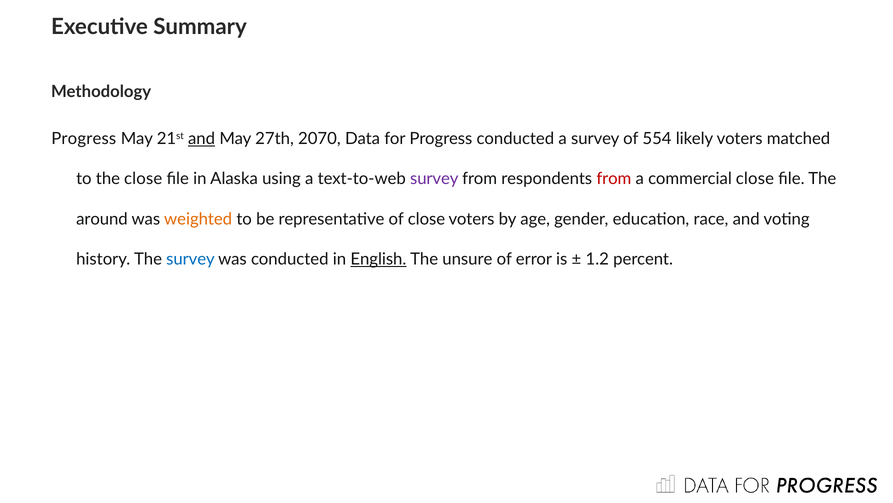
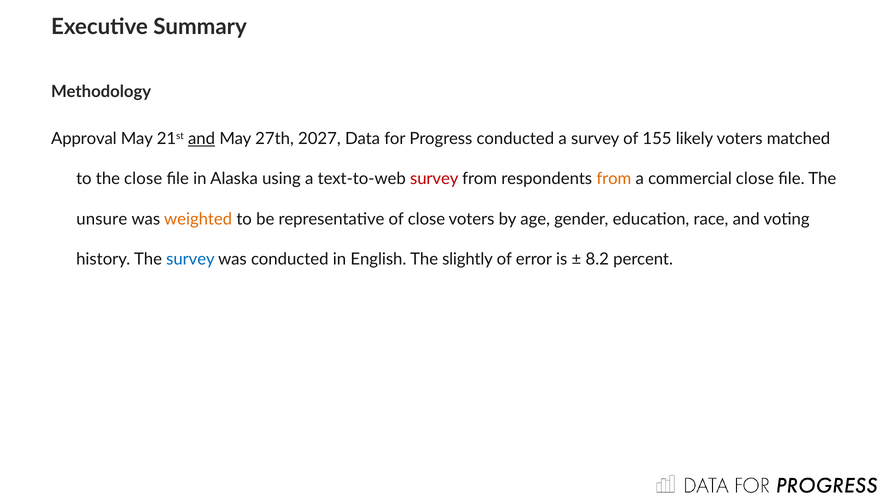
Progress at (84, 138): Progress -> Approval
2070: 2070 -> 2027
554: 554 -> 155
survey at (434, 179) colour: purple -> red
from at (614, 179) colour: red -> orange
around: around -> unsure
English underline: present -> none
unsure: unsure -> slightly
1.2: 1.2 -> 8.2
